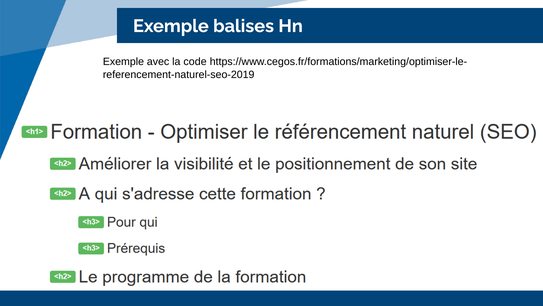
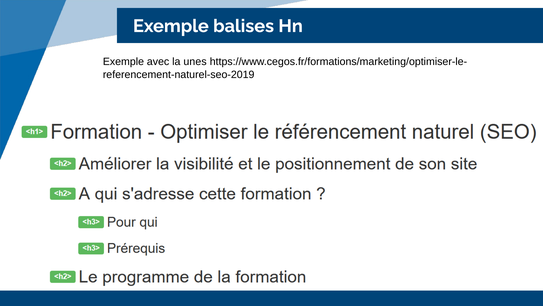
code: code -> unes
